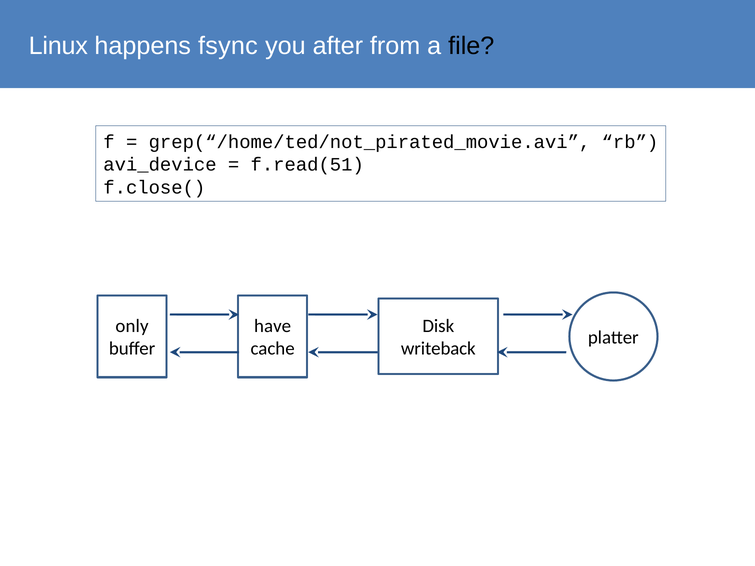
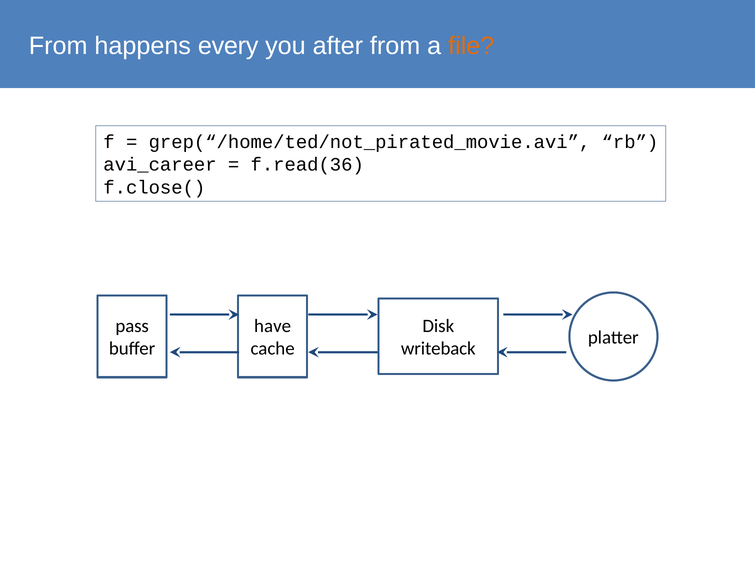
Linux at (58, 46): Linux -> From
fsync: fsync -> every
file colour: black -> orange
avi_device: avi_device -> avi_career
f.read(51: f.read(51 -> f.read(36
only: only -> pass
